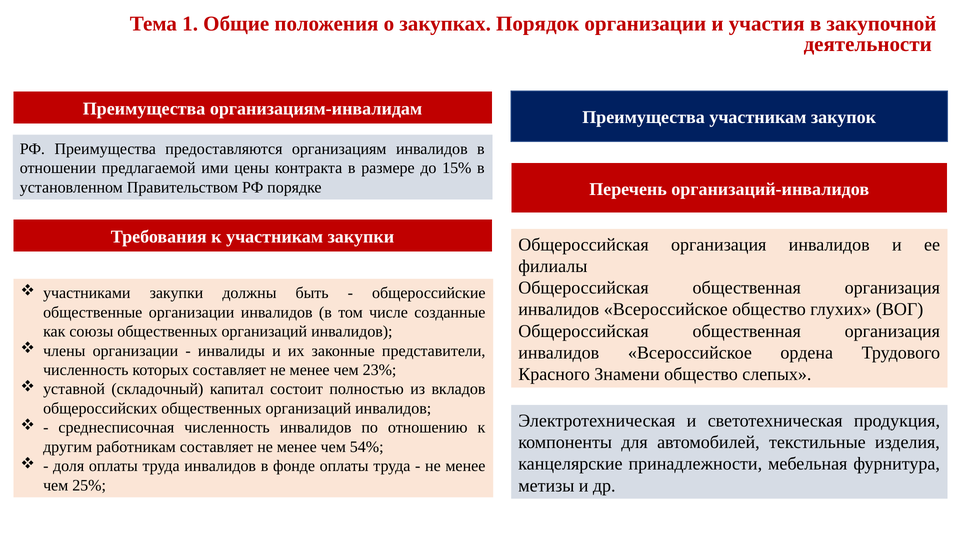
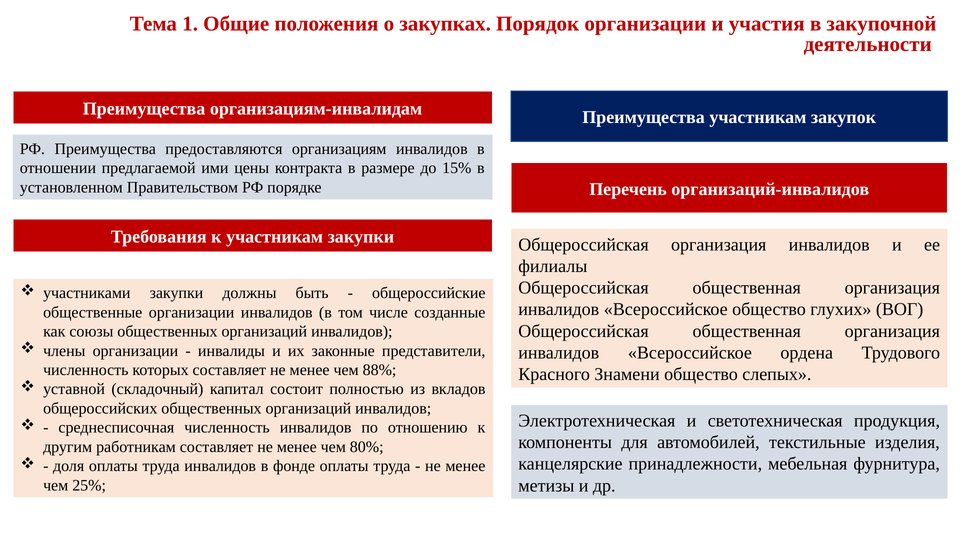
23%: 23% -> 88%
54%: 54% -> 80%
